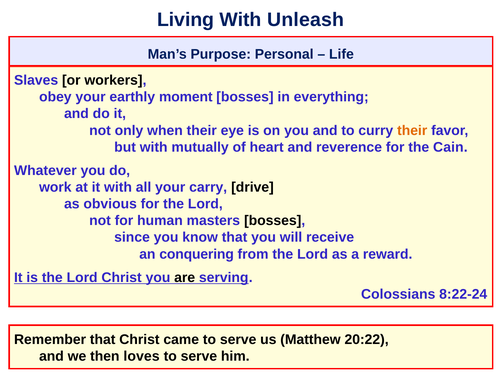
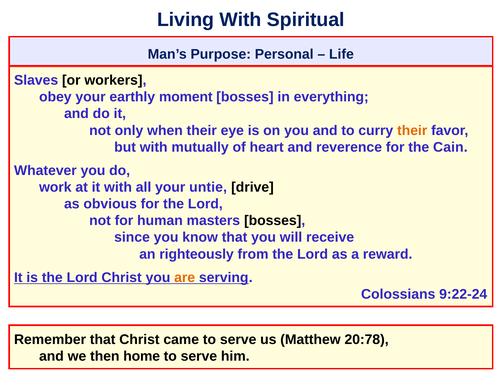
Unleash: Unleash -> Spiritual
carry: carry -> untie
conquering: conquering -> righteously
are colour: black -> orange
8:22-24: 8:22-24 -> 9:22-24
20:22: 20:22 -> 20:78
loves: loves -> home
